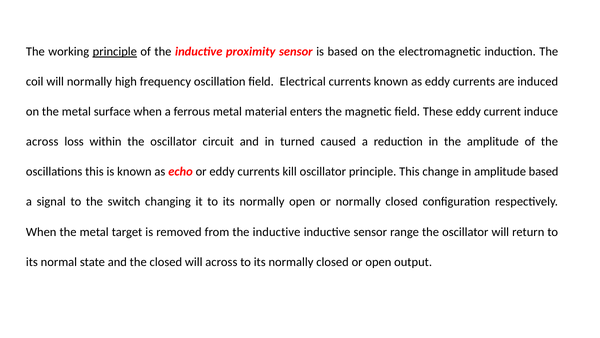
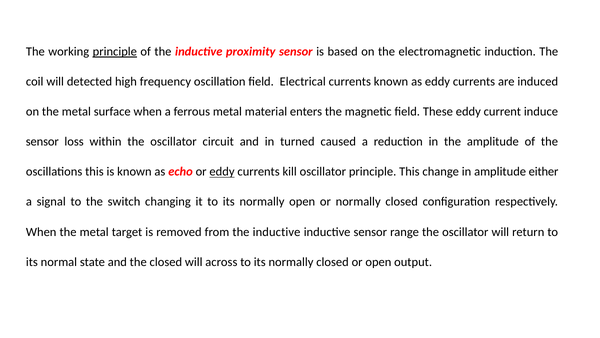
will normally: normally -> detected
across at (42, 142): across -> sensor
eddy at (222, 172) underline: none -> present
amplitude based: based -> either
